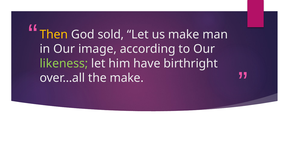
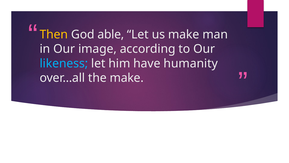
sold: sold -> able
likeness colour: light green -> light blue
birthright: birthright -> humanity
